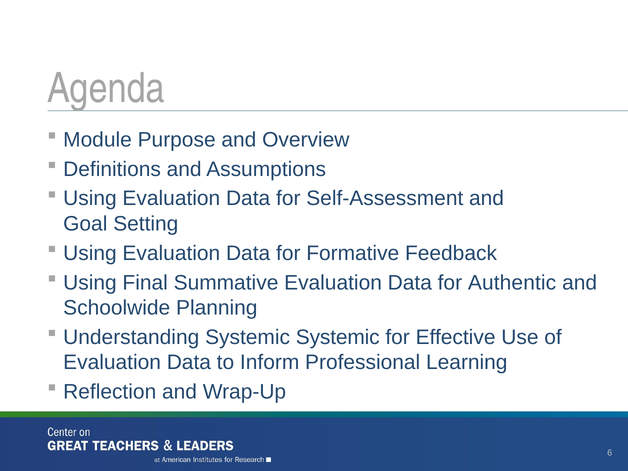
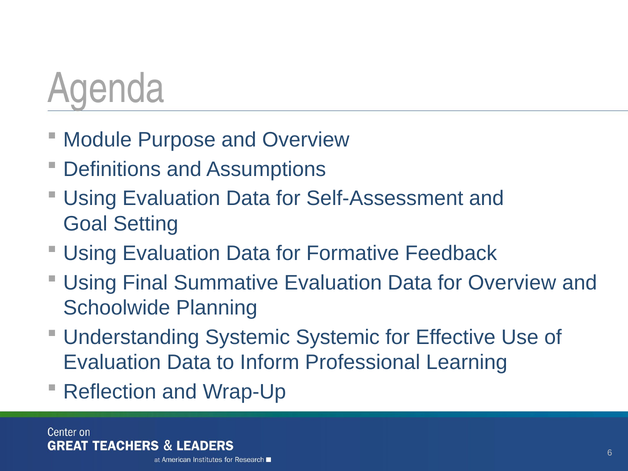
for Authentic: Authentic -> Overview
